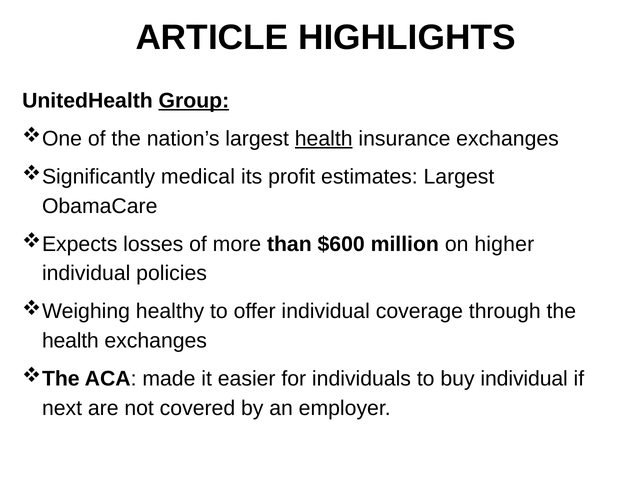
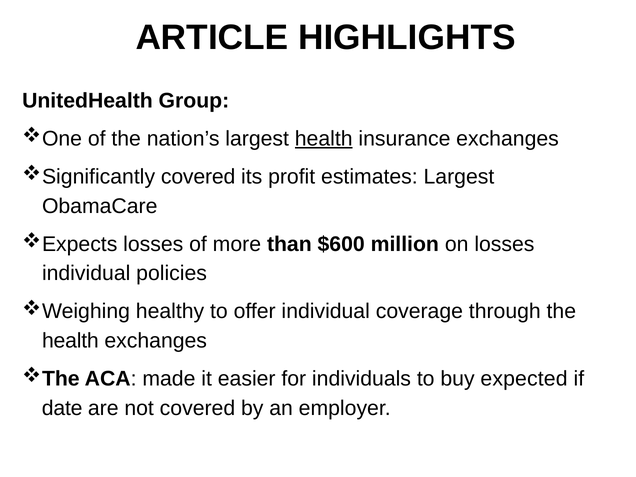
Group underline: present -> none
medical at (198, 177): medical -> covered
on higher: higher -> losses
buy individual: individual -> expected
next: next -> date
